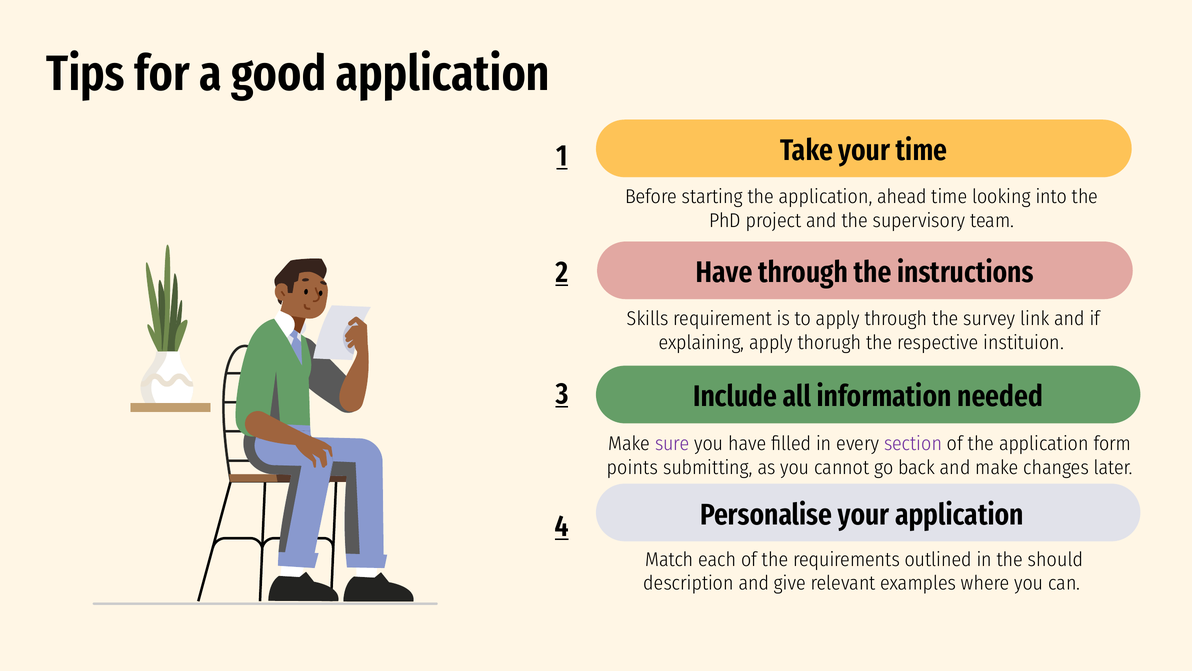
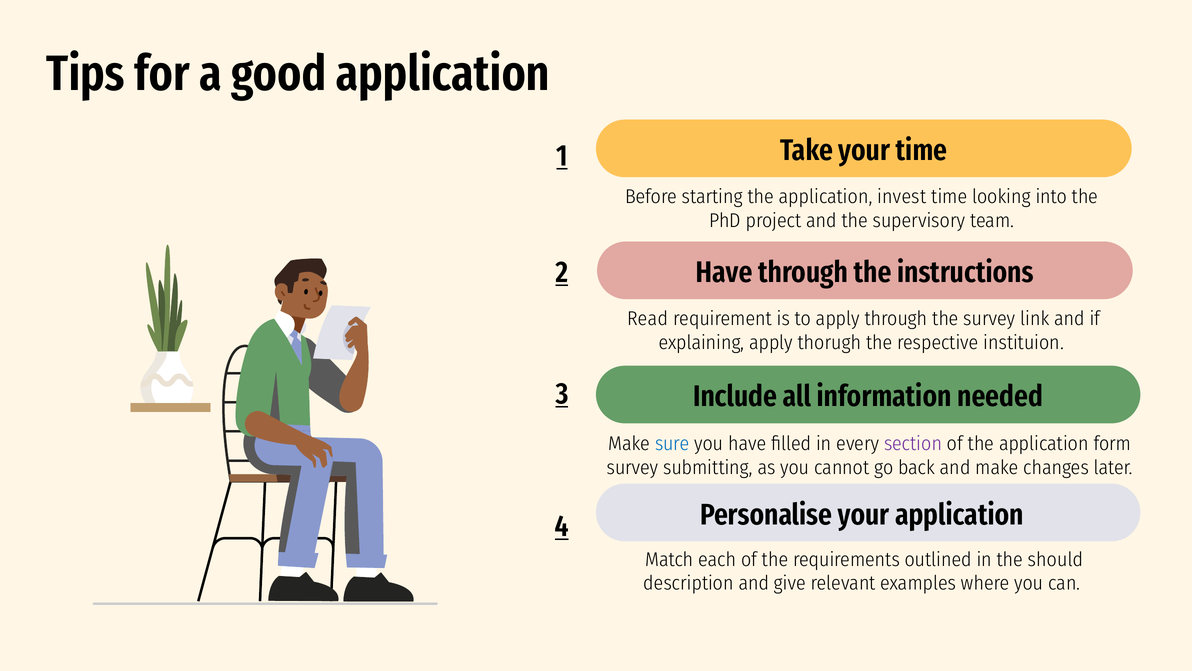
ahead: ahead -> invest
Skills: Skills -> Read
sure colour: purple -> blue
points at (632, 467): points -> survey
